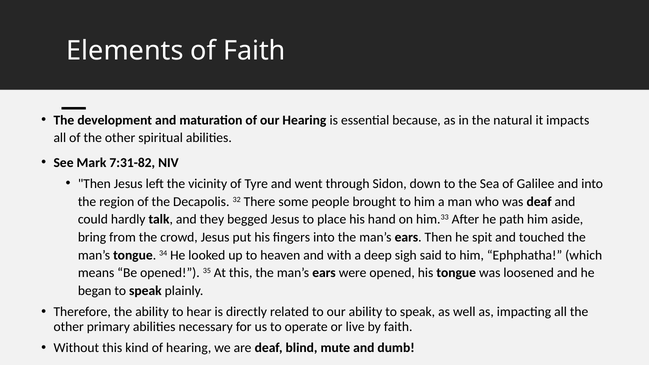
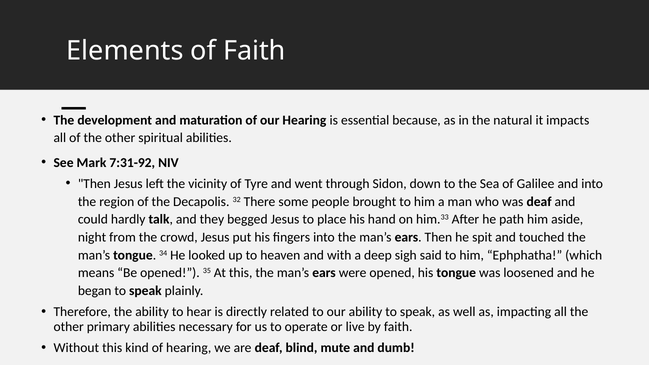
7:31-82: 7:31-82 -> 7:31-92
bring: bring -> night
